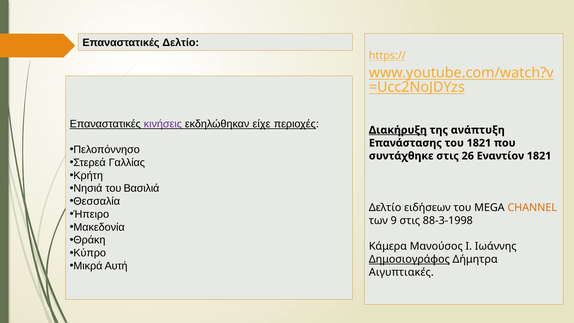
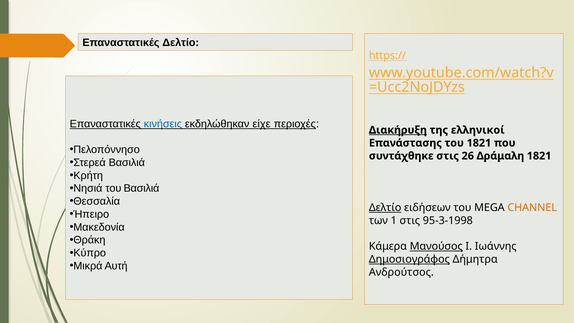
κινήσεις colour: purple -> blue
ανάπτυξη: ανάπτυξη -> ελληνικοί
Εναντίον: Εναντίον -> Δράμαλη
Στερεά Γαλλίας: Γαλλίας -> Βασιλιά
Δελτίο at (385, 208) underline: none -> present
9: 9 -> 1
88-3-1998: 88-3-1998 -> 95-3-1998
Μανούσος underline: none -> present
Αιγυπτιακές: Αιγυπτιακές -> Ανδρούτσος
